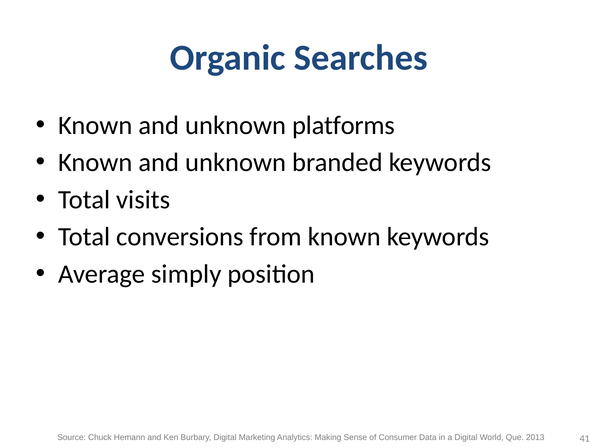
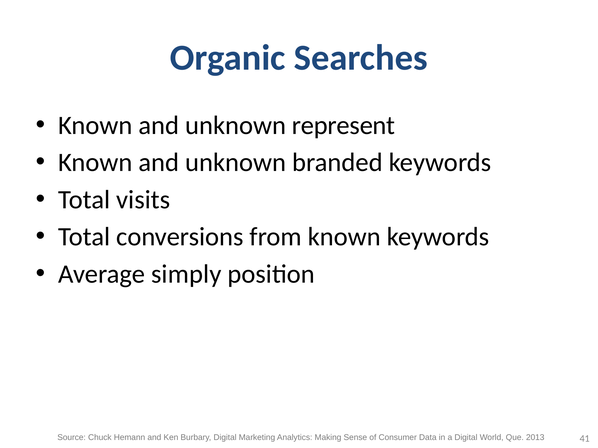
platforms: platforms -> represent
